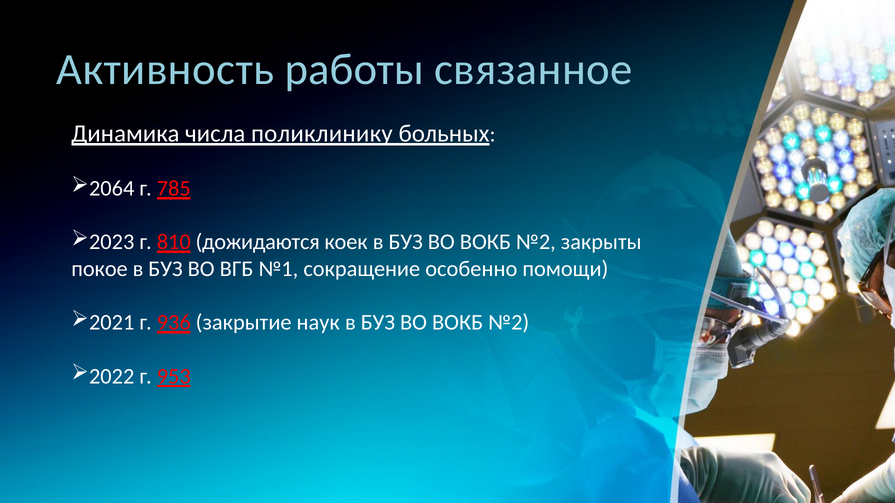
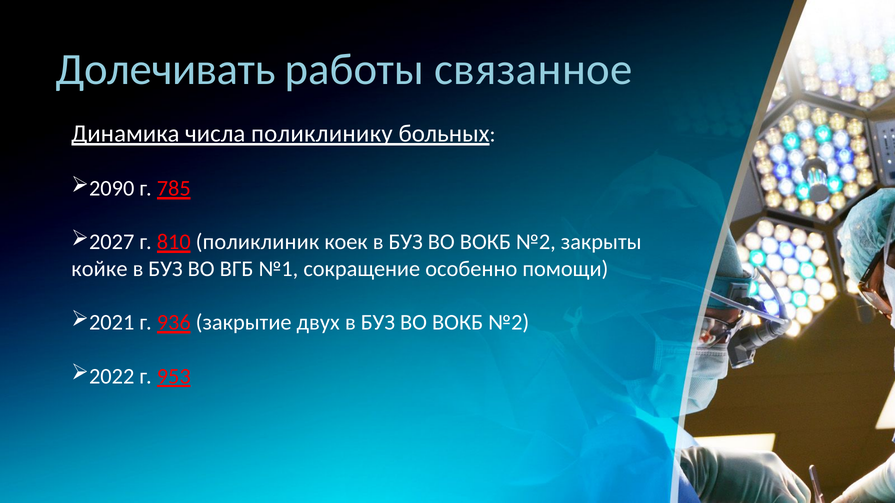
Активность: Активность -> Долечивать
2064: 2064 -> 2090
2023: 2023 -> 2027
дожидаются: дожидаются -> поликлиник
покое: покое -> койке
наук: наук -> двух
